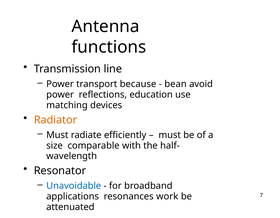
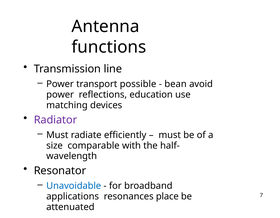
because: because -> possible
Radiator colour: orange -> purple
work: work -> place
